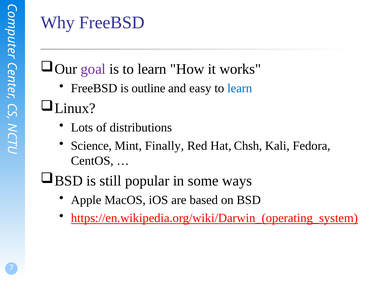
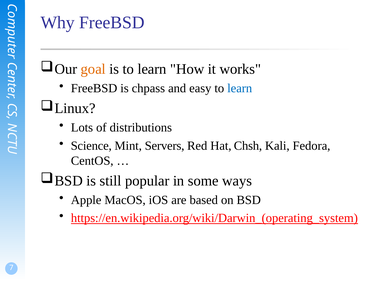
goal colour: purple -> orange
outline: outline -> chpass
Finally: Finally -> Servers
